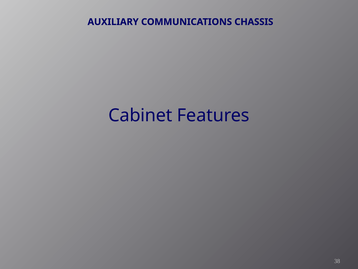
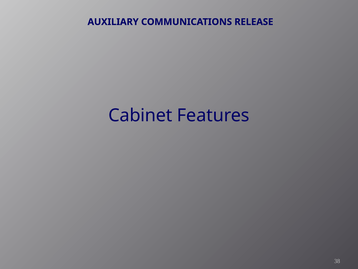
CHASSIS: CHASSIS -> RELEASE
